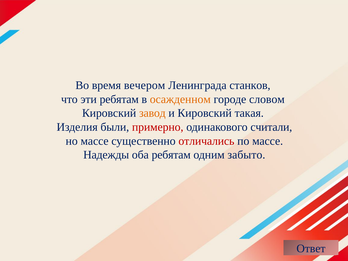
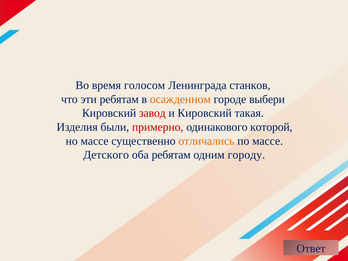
вечером: вечером -> голосом
словом: словом -> выбери
завод colour: orange -> red
считали: считали -> которой
отличались colour: red -> orange
Надежды: Надежды -> Детского
забыто: забыто -> городу
